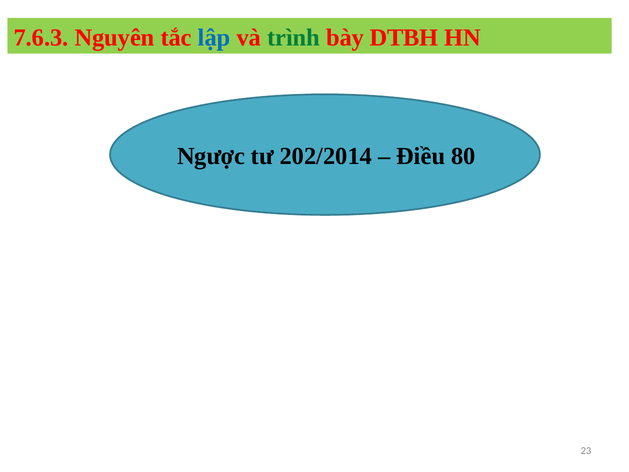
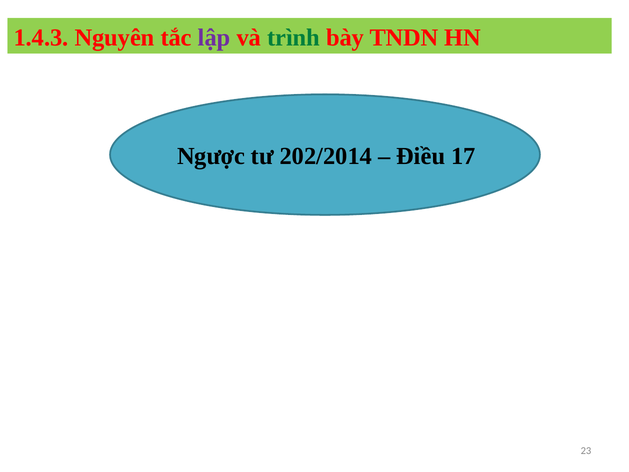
7.6.3: 7.6.3 -> 1.4.3
lập colour: blue -> purple
DTBH: DTBH -> TNDN
80: 80 -> 17
